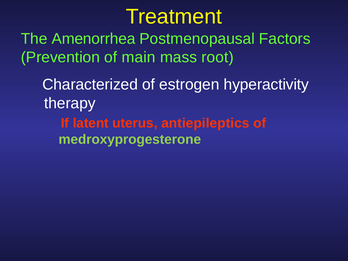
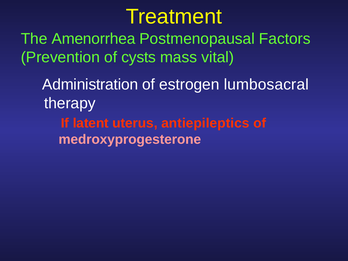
main: main -> cysts
root: root -> vital
Characterized: Characterized -> Administration
hyperactivity: hyperactivity -> lumbosacral
medroxyprogesterone colour: light green -> pink
